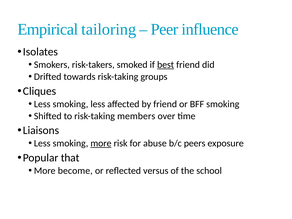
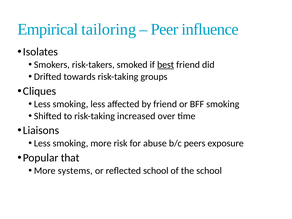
members: members -> increased
more at (101, 143) underline: present -> none
become: become -> systems
reflected versus: versus -> school
